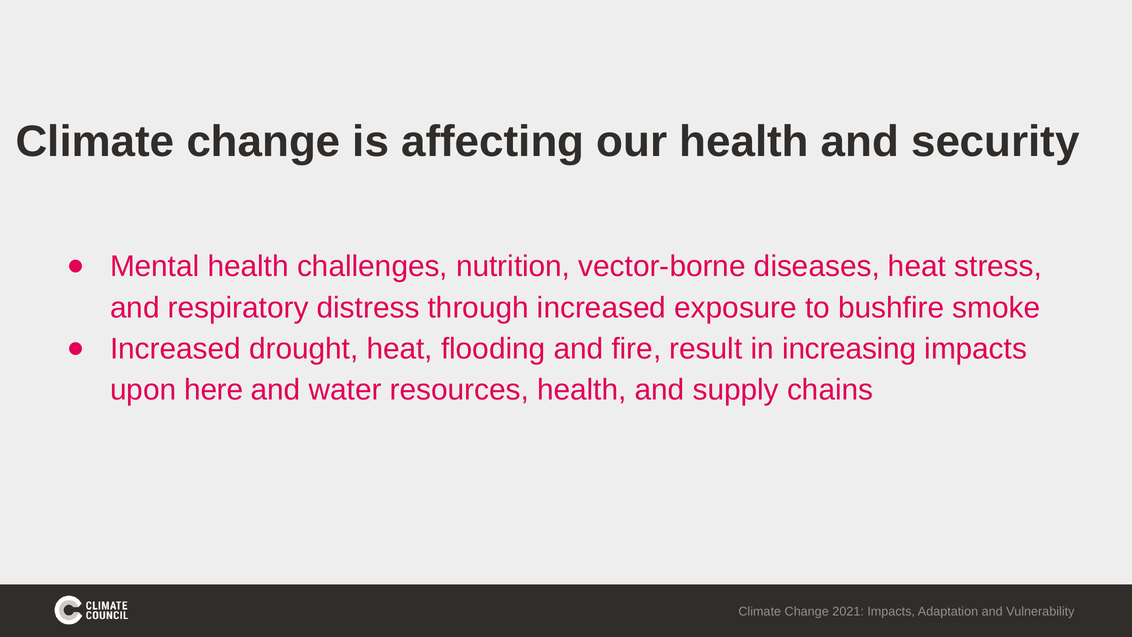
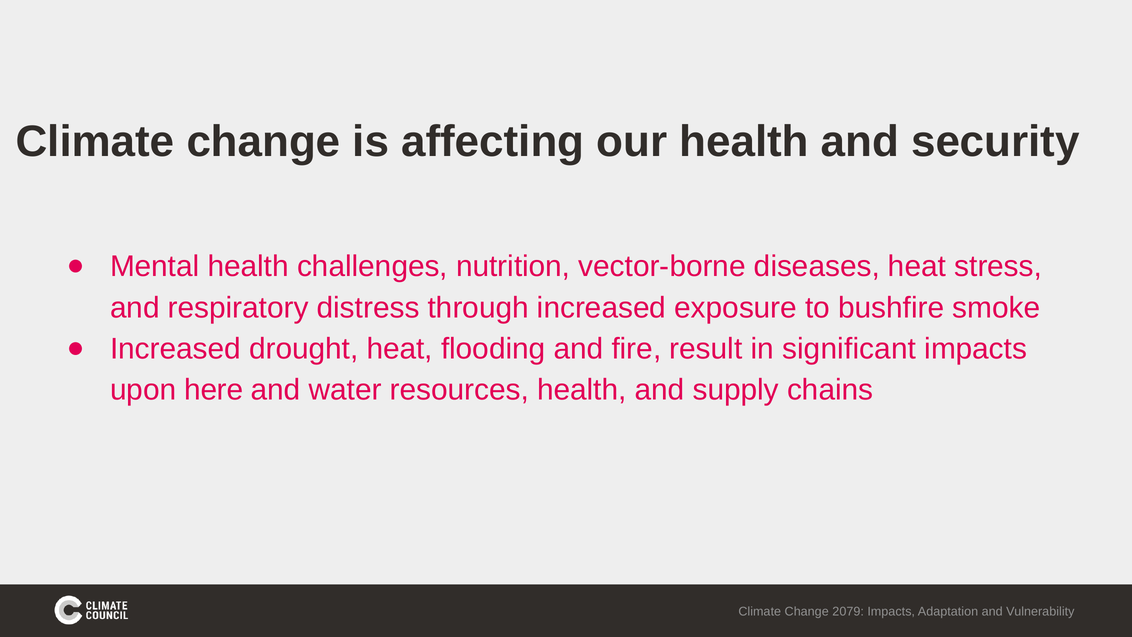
increasing: increasing -> significant
2021: 2021 -> 2079
